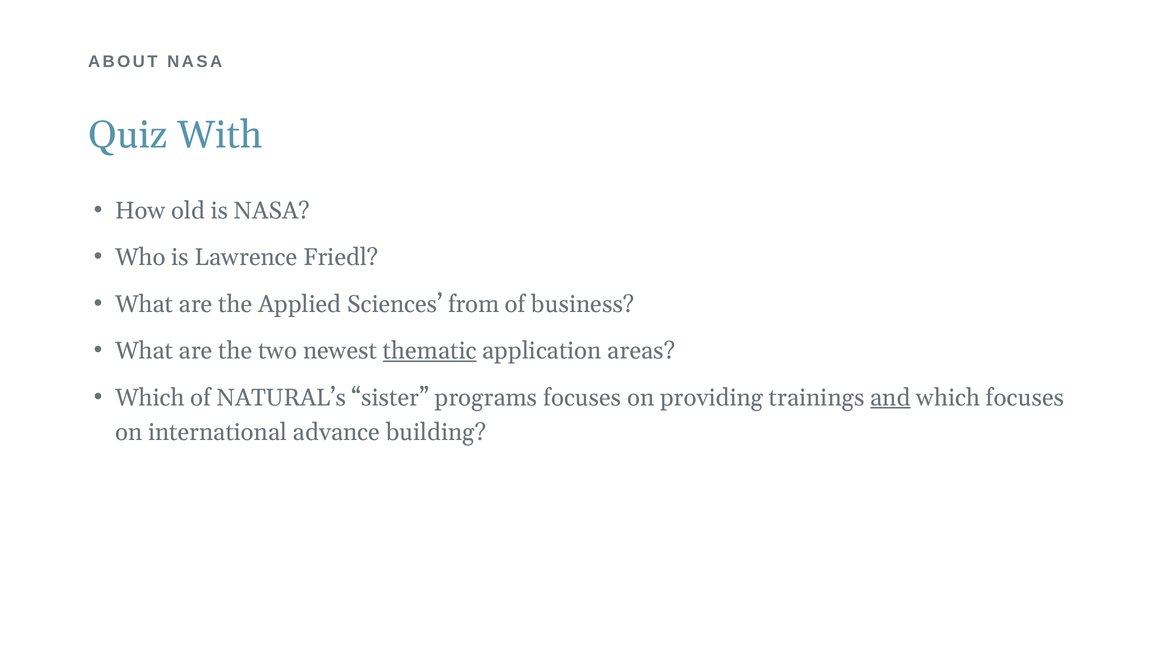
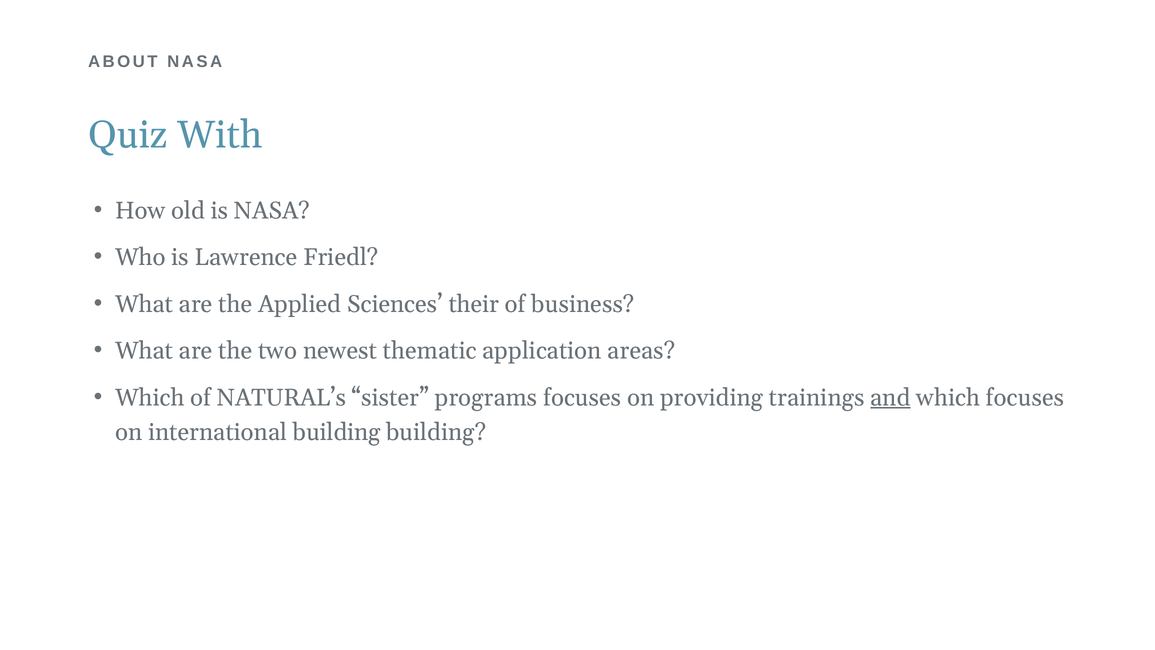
from: from -> their
thematic underline: present -> none
international advance: advance -> building
